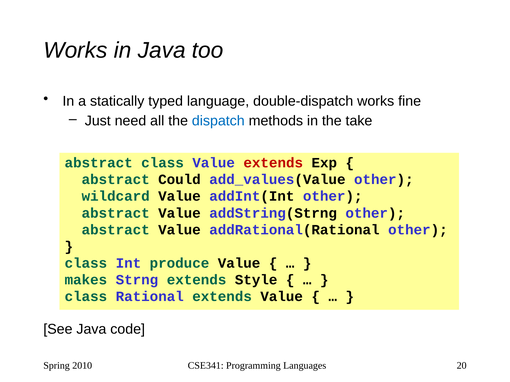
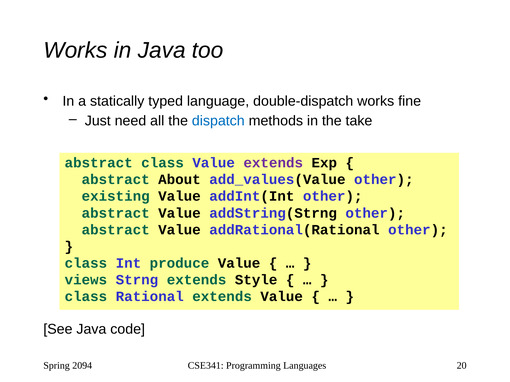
extends at (273, 163) colour: red -> purple
Could: Could -> About
wildcard: wildcard -> existing
makes: makes -> views
2010: 2010 -> 2094
